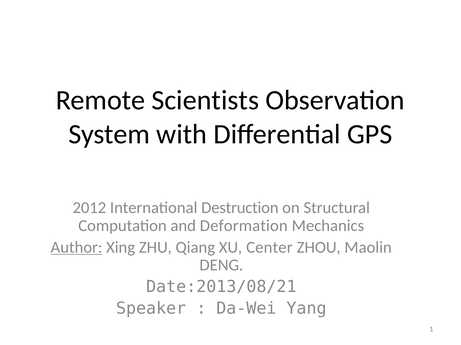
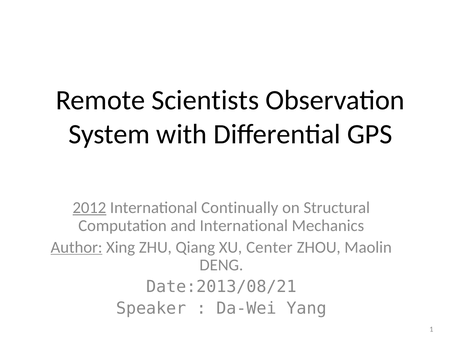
2012 underline: none -> present
Destruction: Destruction -> Continually
and Deformation: Deformation -> International
